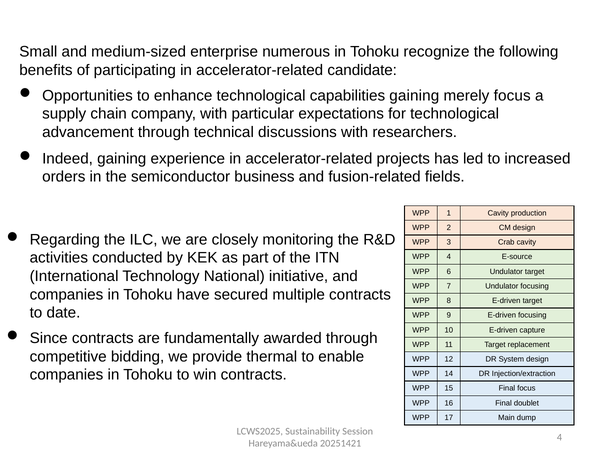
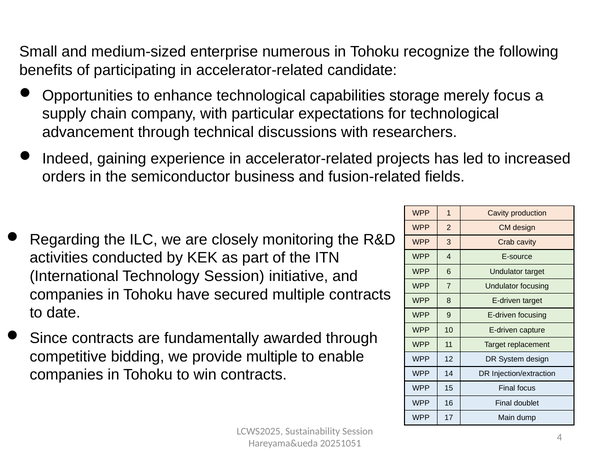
capabilities gaining: gaining -> storage
Technology National: National -> Session
provide thermal: thermal -> multiple
20251421: 20251421 -> 20251051
